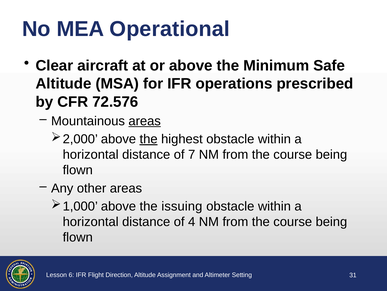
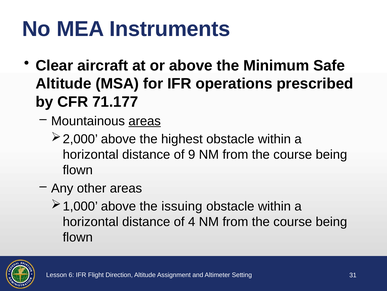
Operational: Operational -> Instruments
72.576: 72.576 -> 71.177
the at (149, 139) underline: present -> none
7: 7 -> 9
